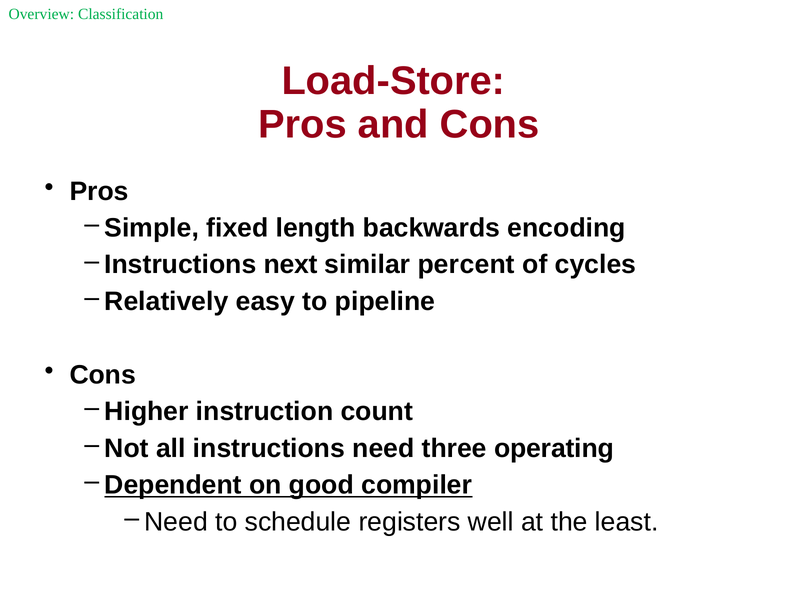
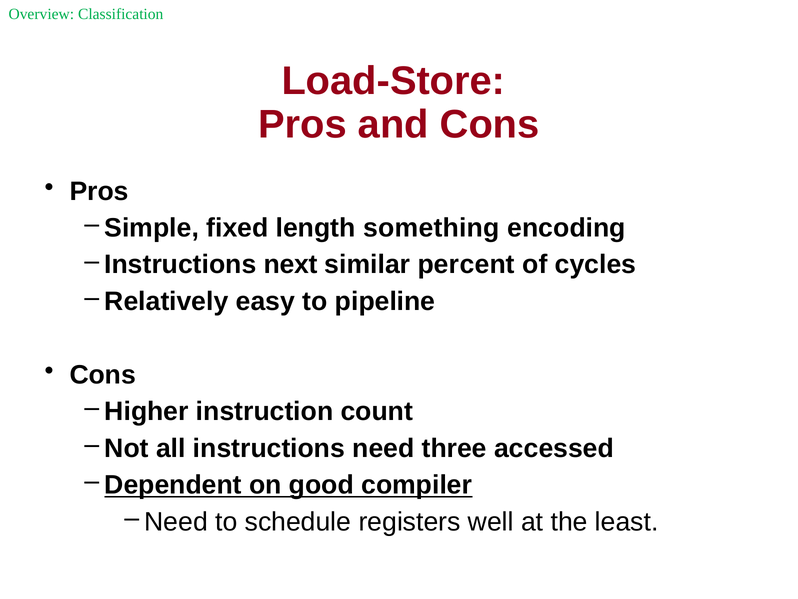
backwards: backwards -> something
operating: operating -> accessed
